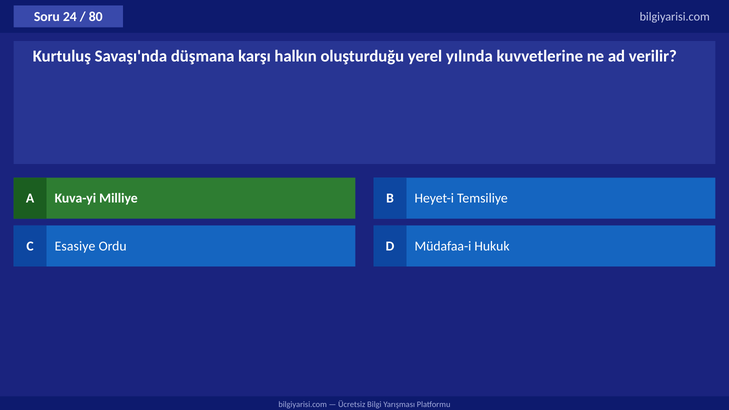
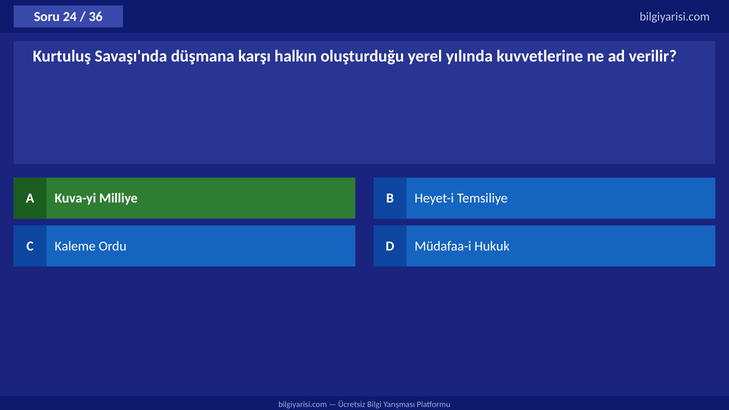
80: 80 -> 36
Esasiye: Esasiye -> Kaleme
